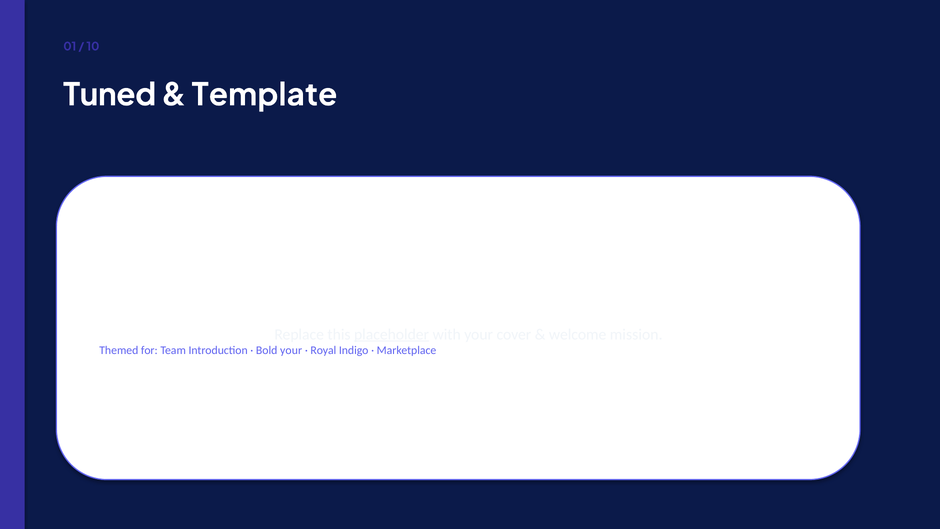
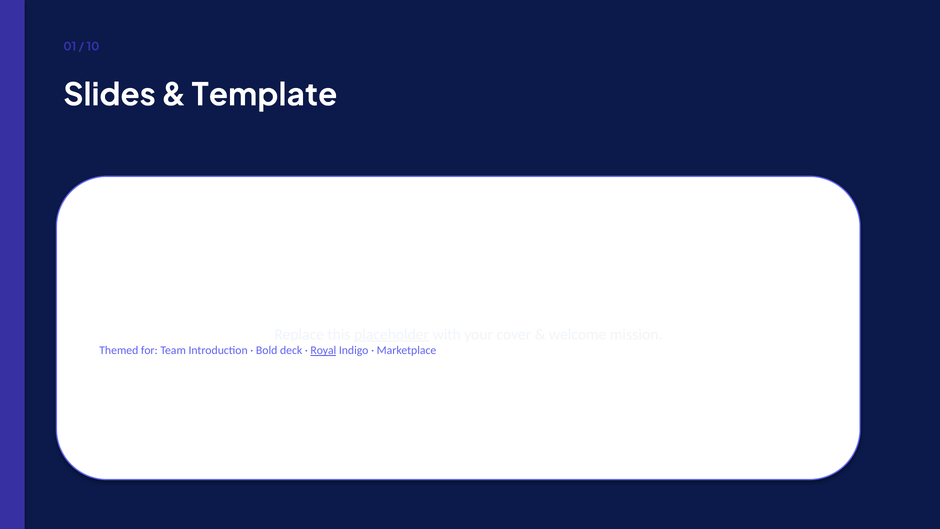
Tuned: Tuned -> Slides
Bold your: your -> deck
Royal underline: none -> present
